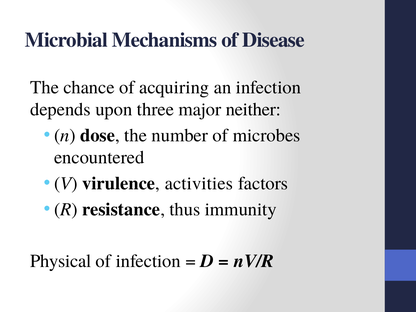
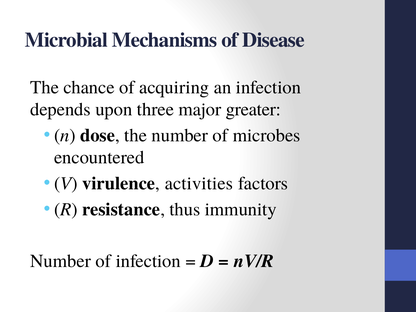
neither: neither -> greater
Physical at (61, 261): Physical -> Number
